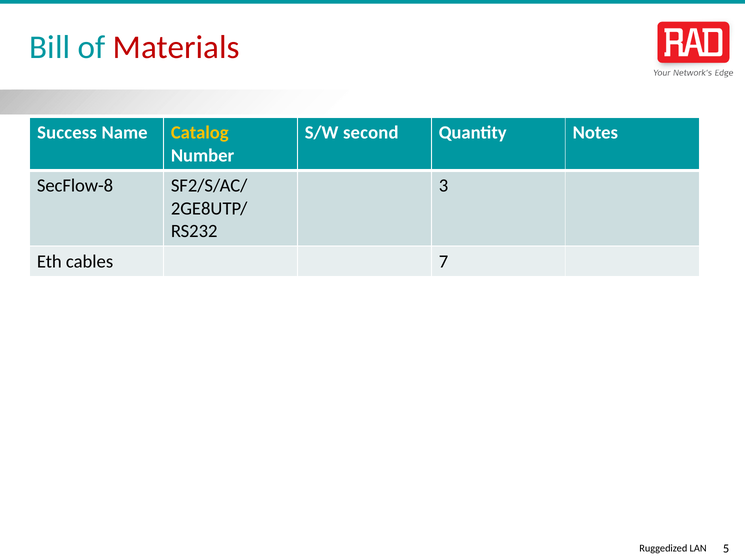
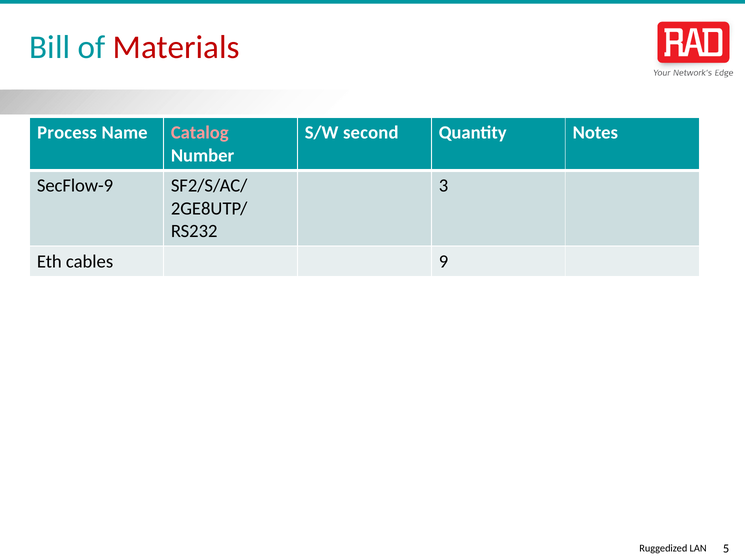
Success: Success -> Process
Catalog colour: yellow -> pink
SecFlow-8: SecFlow-8 -> SecFlow-9
7: 7 -> 9
